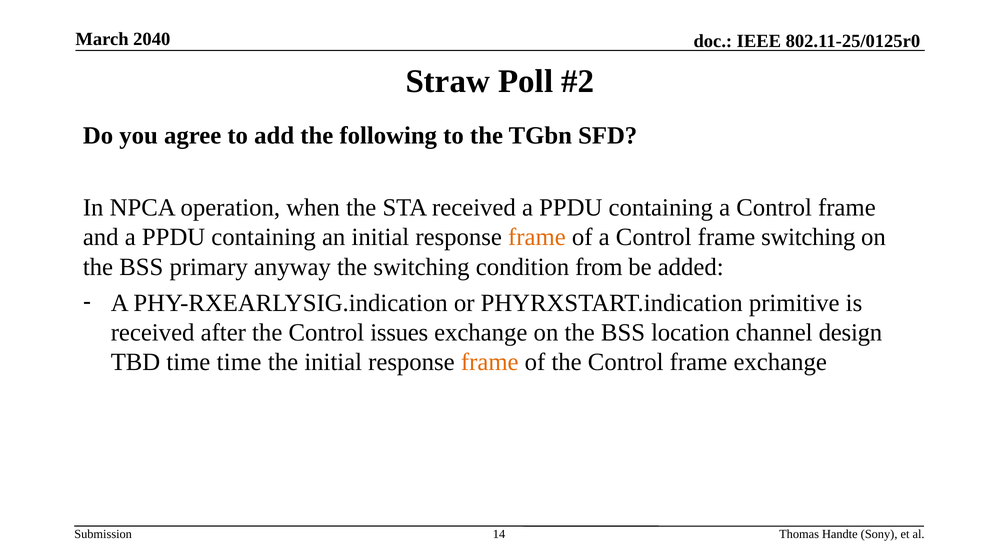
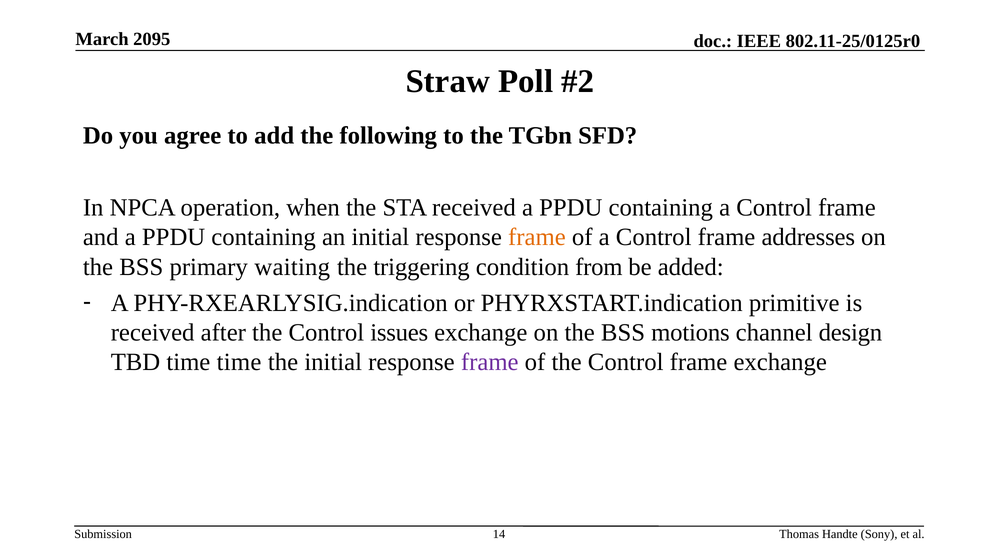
2040: 2040 -> 2095
frame switching: switching -> addresses
anyway: anyway -> waiting
the switching: switching -> triggering
location: location -> motions
frame at (490, 362) colour: orange -> purple
